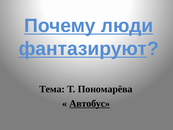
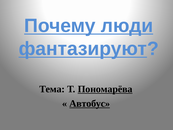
Пономарёва underline: none -> present
